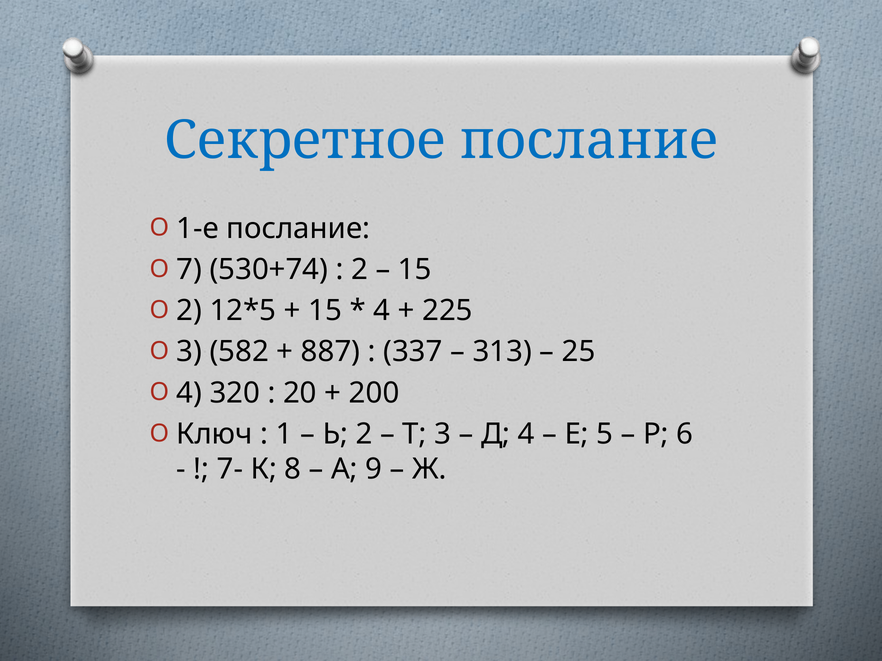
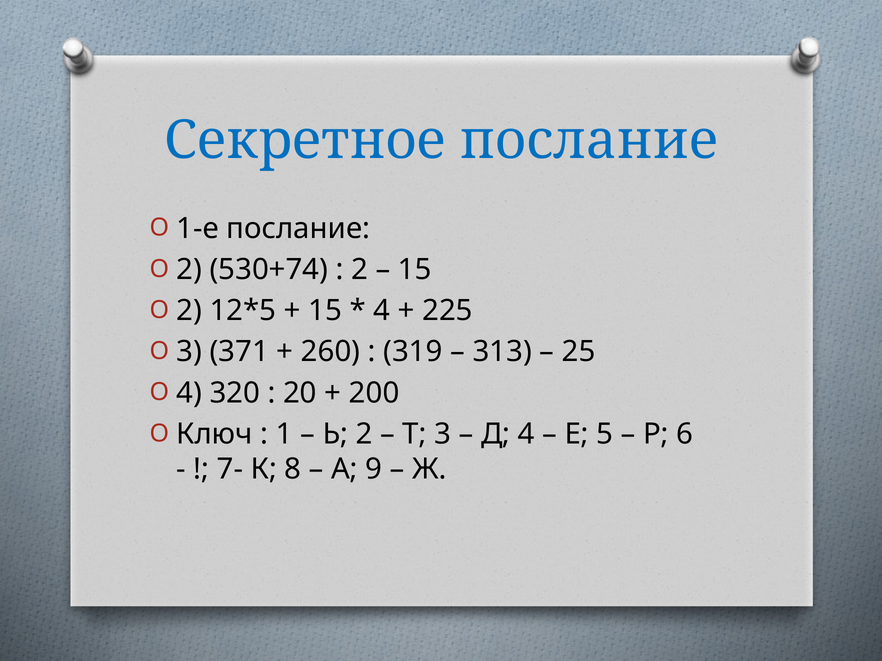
7 at (189, 270): 7 -> 2
582: 582 -> 371
887: 887 -> 260
337: 337 -> 319
